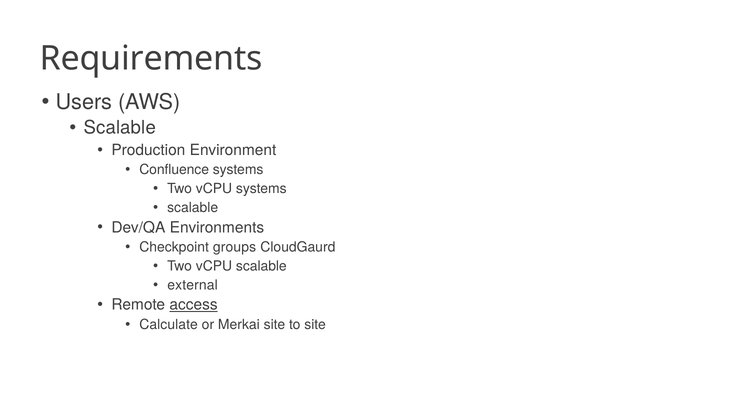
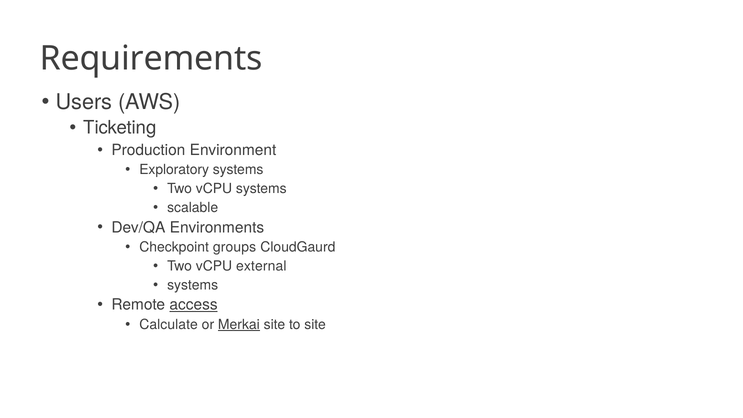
Scalable at (120, 128): Scalable -> Ticketing
Confluence: Confluence -> Exploratory
vCPU scalable: scalable -> external
external at (193, 285): external -> systems
Merkai underline: none -> present
